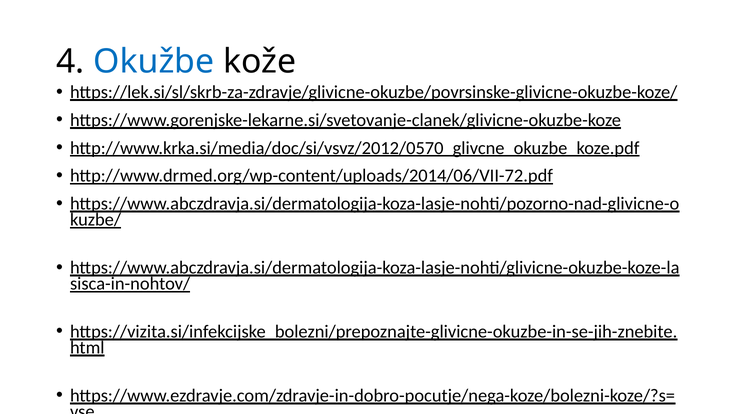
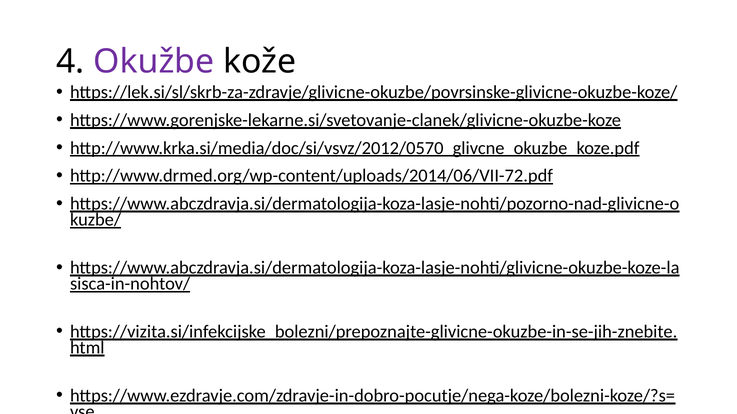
Okužbe colour: blue -> purple
